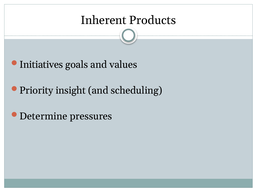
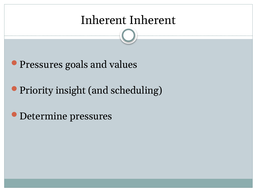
Inherent Products: Products -> Inherent
Initiatives at (41, 65): Initiatives -> Pressures
